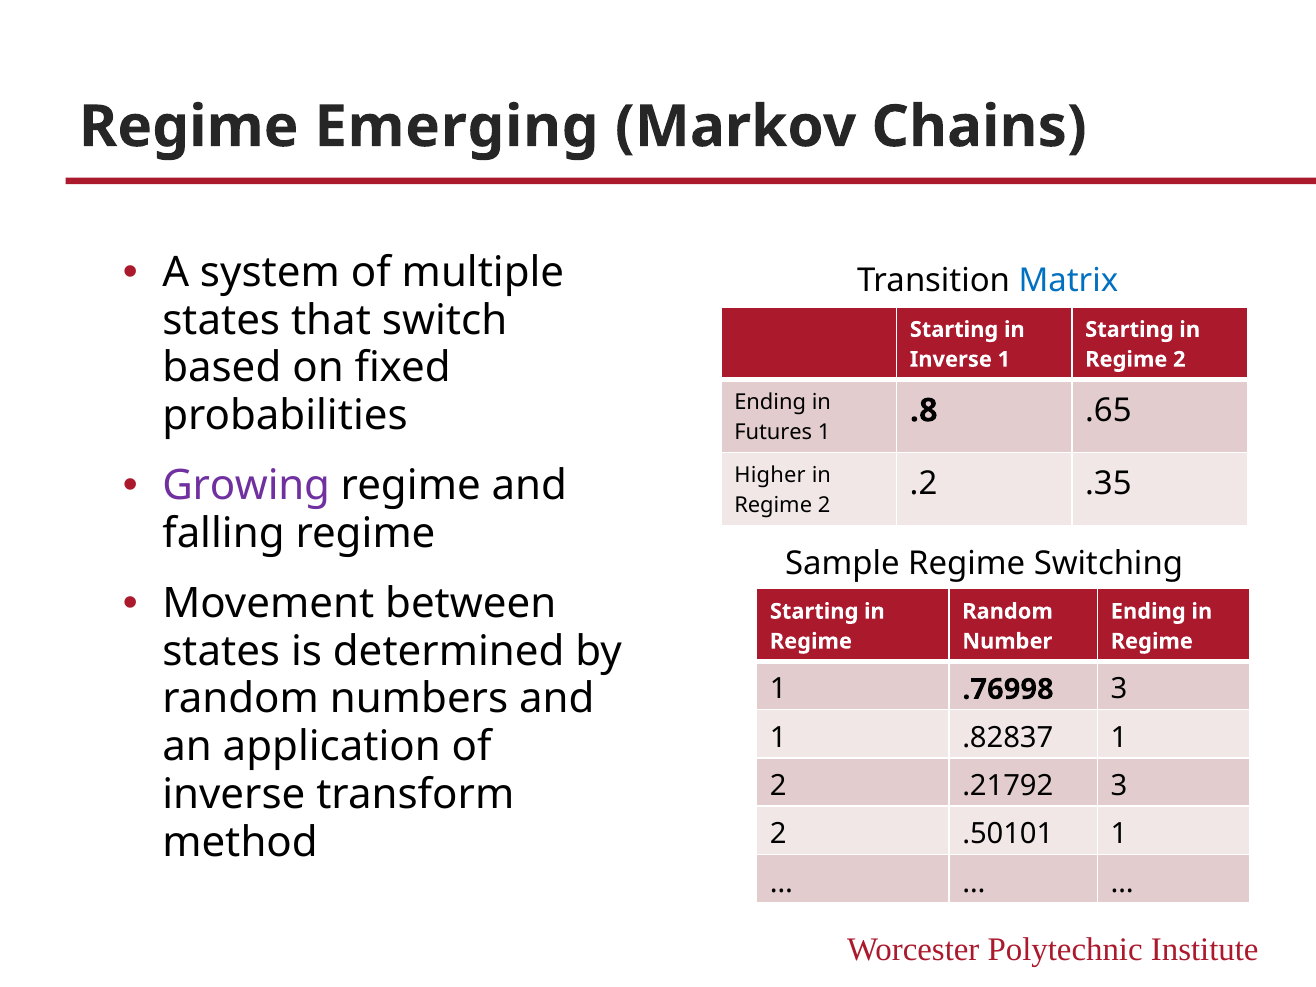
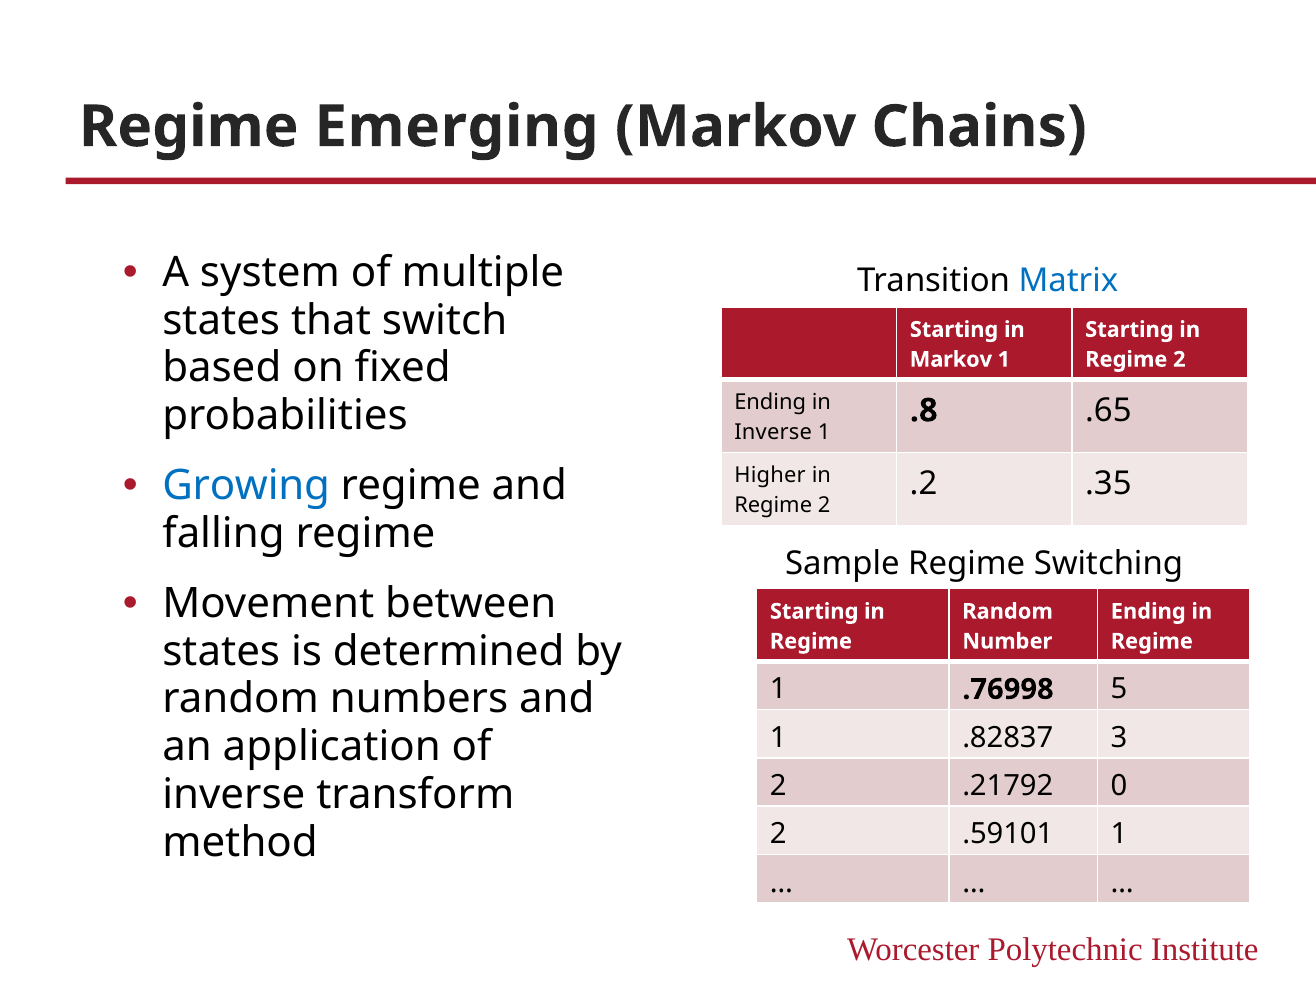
Inverse at (951, 359): Inverse -> Markov
Futures at (773, 432): Futures -> Inverse
Growing colour: purple -> blue
3 at (1119, 689): 3 -> 5
.82837 1: 1 -> 3
.21792 3: 3 -> 0
.50101: .50101 -> .59101
